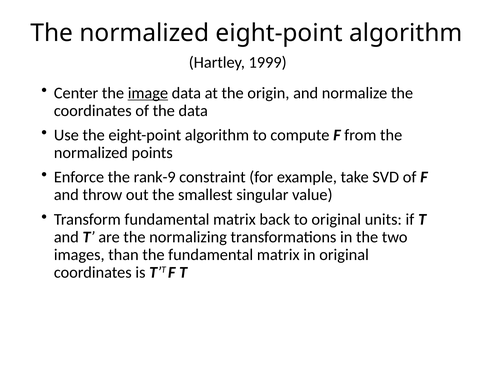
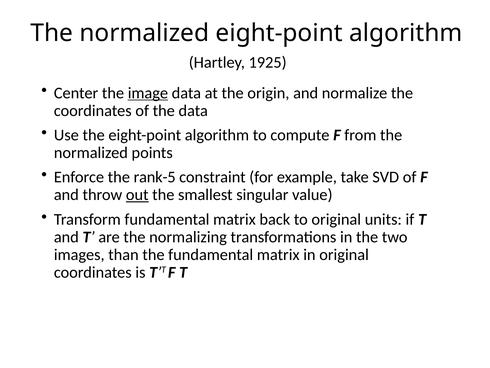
1999: 1999 -> 1925
rank-9: rank-9 -> rank-5
out underline: none -> present
